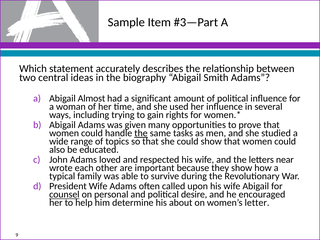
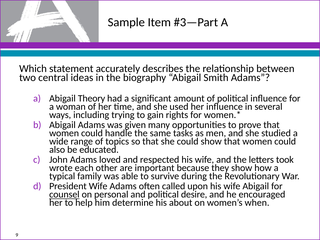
Almost: Almost -> Theory
the at (141, 133) underline: present -> none
near: near -> took
letter: letter -> when
